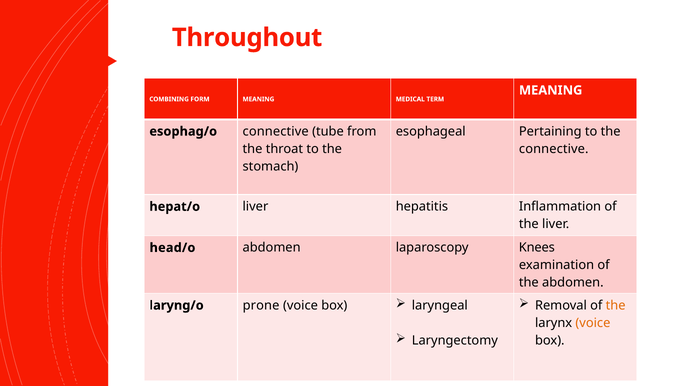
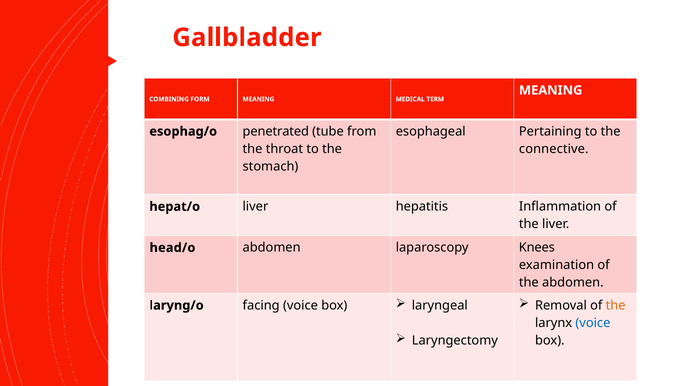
Throughout: Throughout -> Gallbladder
esophag/o connective: connective -> penetrated
prone: prone -> facing
voice at (593, 323) colour: orange -> blue
